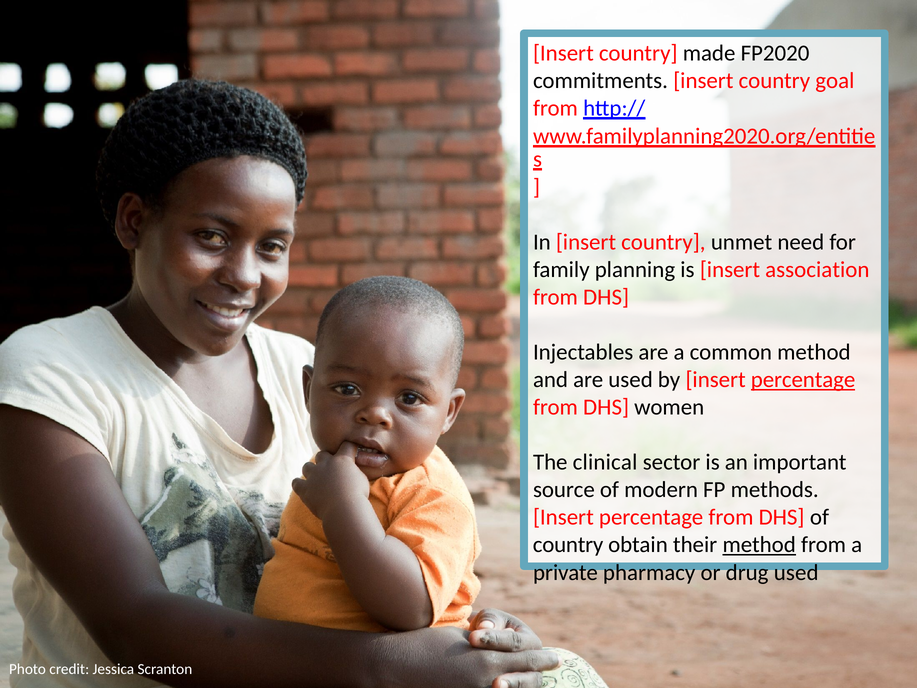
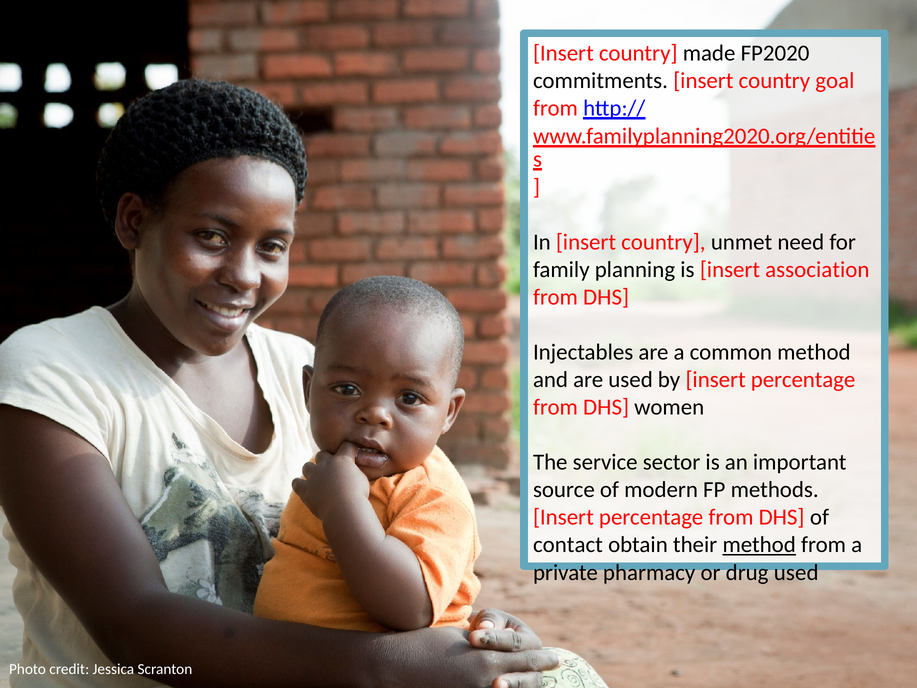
percentage at (803, 380) underline: present -> none
clinical: clinical -> service
country at (568, 545): country -> contact
